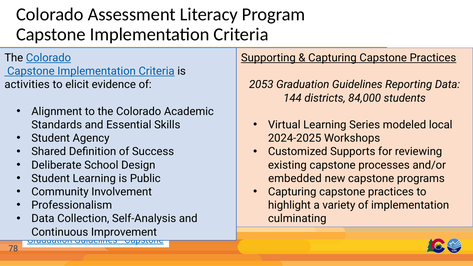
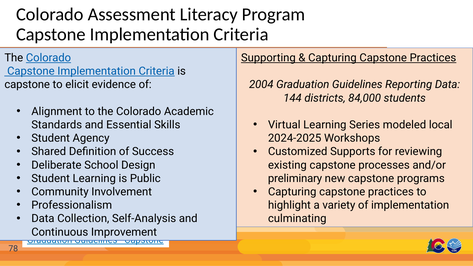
activities at (27, 85): activities -> capstone
2053: 2053 -> 2004
embedded: embedded -> preliminary
